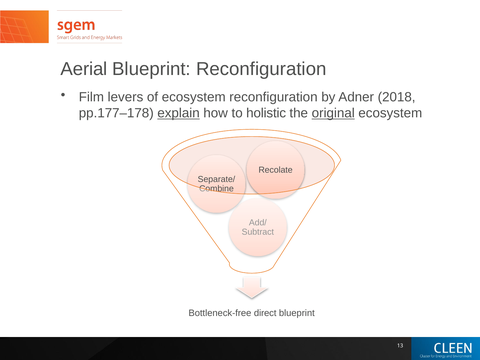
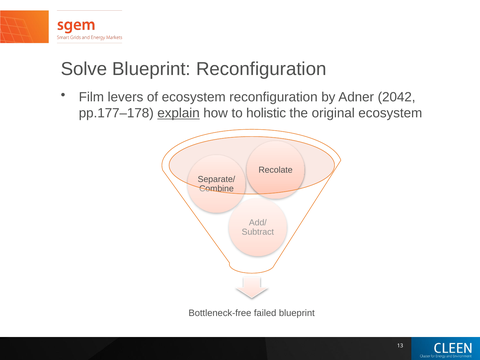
Aerial: Aerial -> Solve
2018: 2018 -> 2042
original underline: present -> none
direct: direct -> failed
